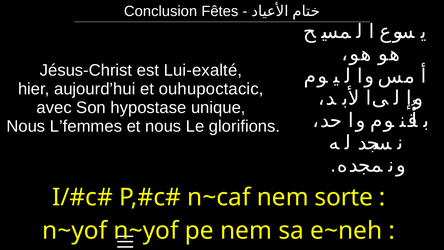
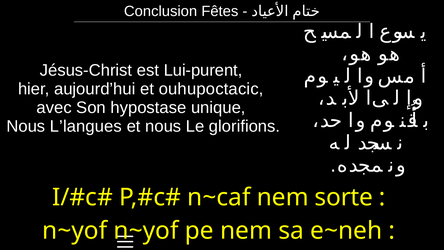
Lui-exalté: Lui-exalté -> Lui-purent
L’femmes: L’femmes -> L’langues
